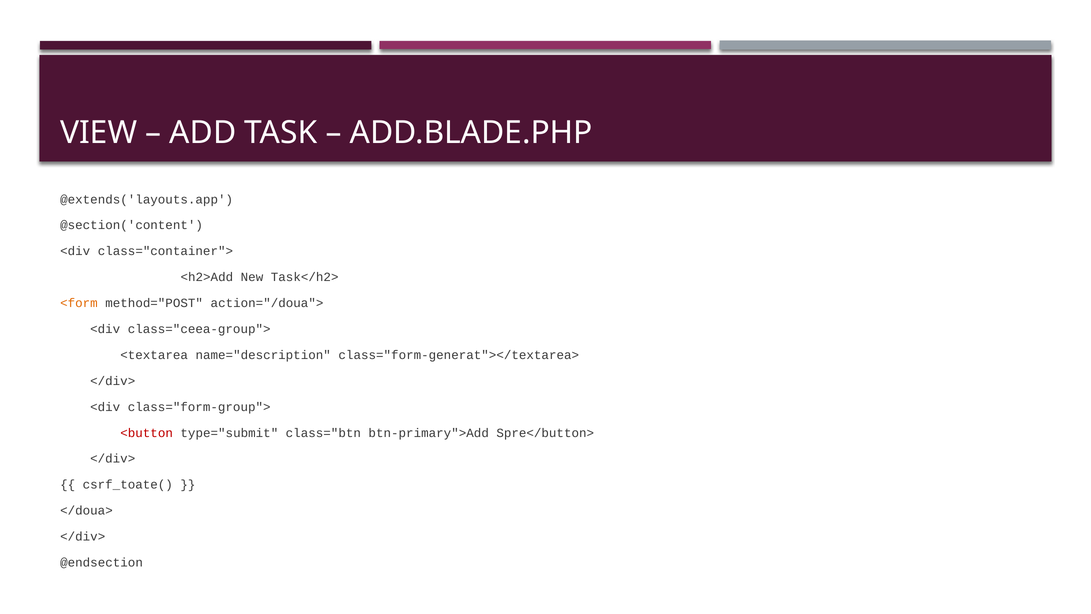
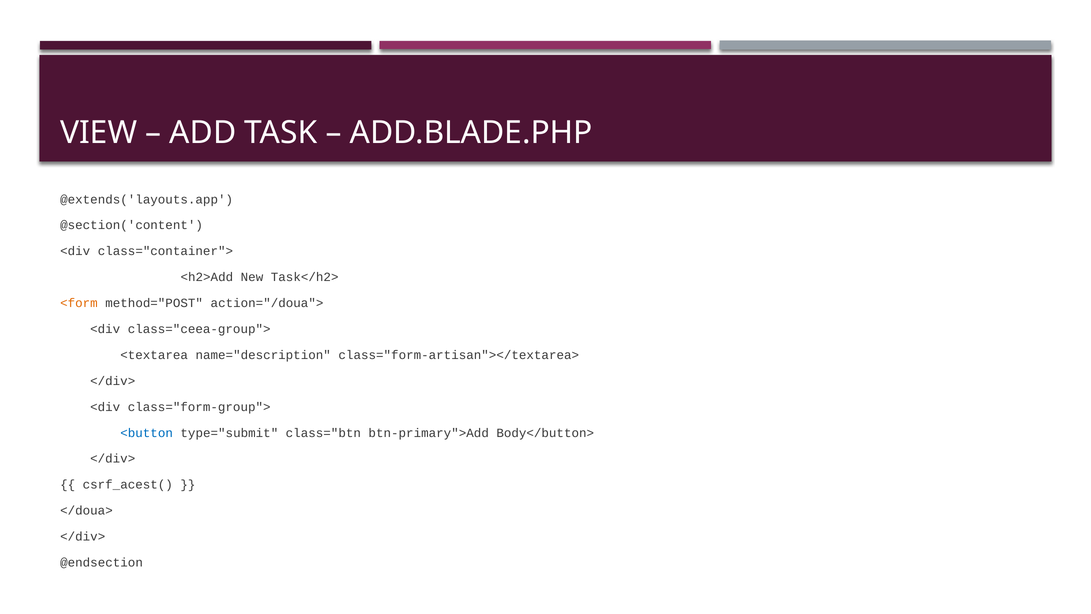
class="form-generat"></textarea>: class="form-generat"></textarea> -> class="form-artisan"></textarea>
<button colour: red -> blue
Spre</button>: Spre</button> -> Body</button>
csrf_toate(: csrf_toate( -> csrf_acest(
